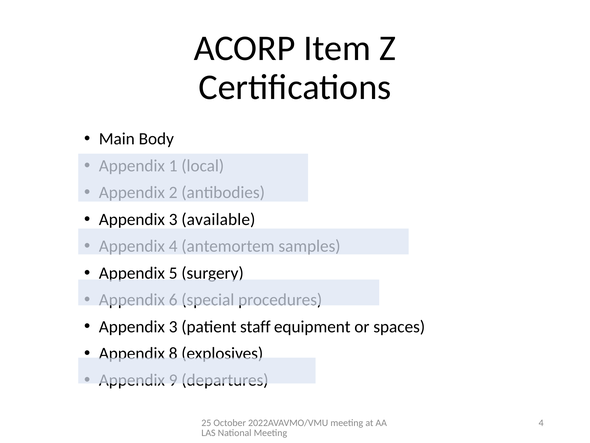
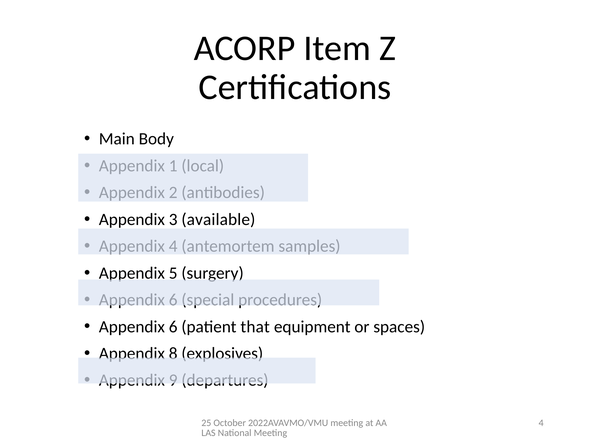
3 at (173, 326): 3 -> 6
staff: staff -> that
